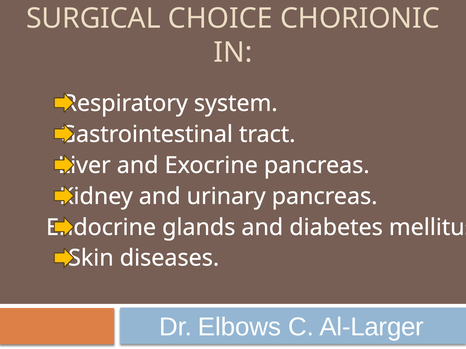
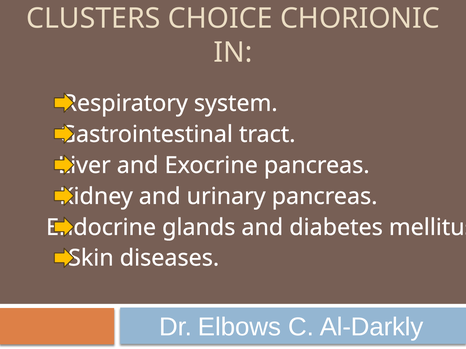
SURGICAL: SURGICAL -> CLUSTERS
Al-Larger: Al-Larger -> Al-Darkly
